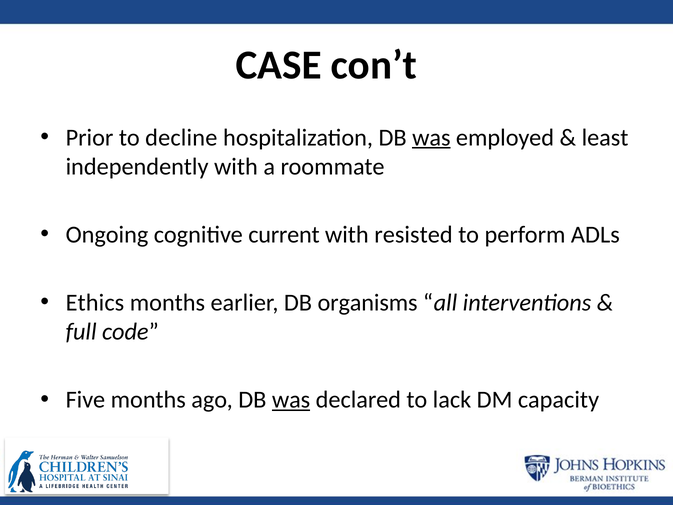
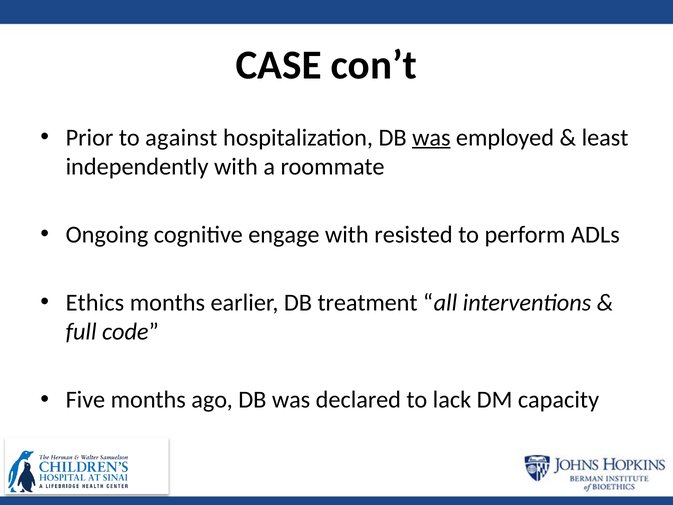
decline: decline -> against
current: current -> engage
organisms: organisms -> treatment
was at (291, 400) underline: present -> none
